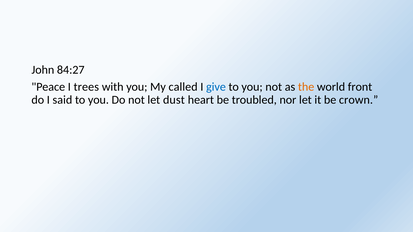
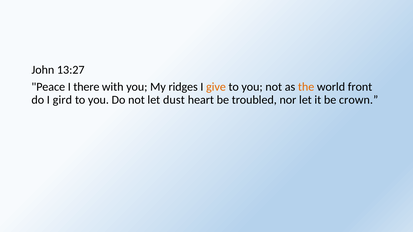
84:27: 84:27 -> 13:27
trees: trees -> there
called: called -> ridges
give colour: blue -> orange
said: said -> gird
